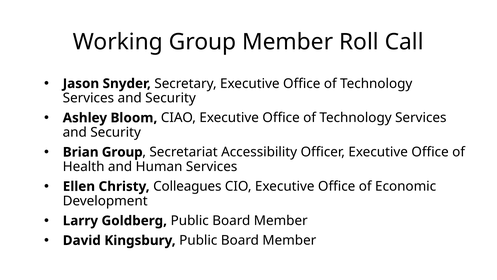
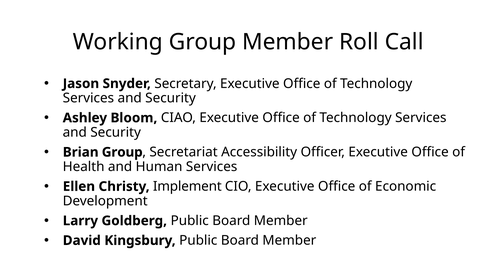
Colleagues: Colleagues -> Implement
